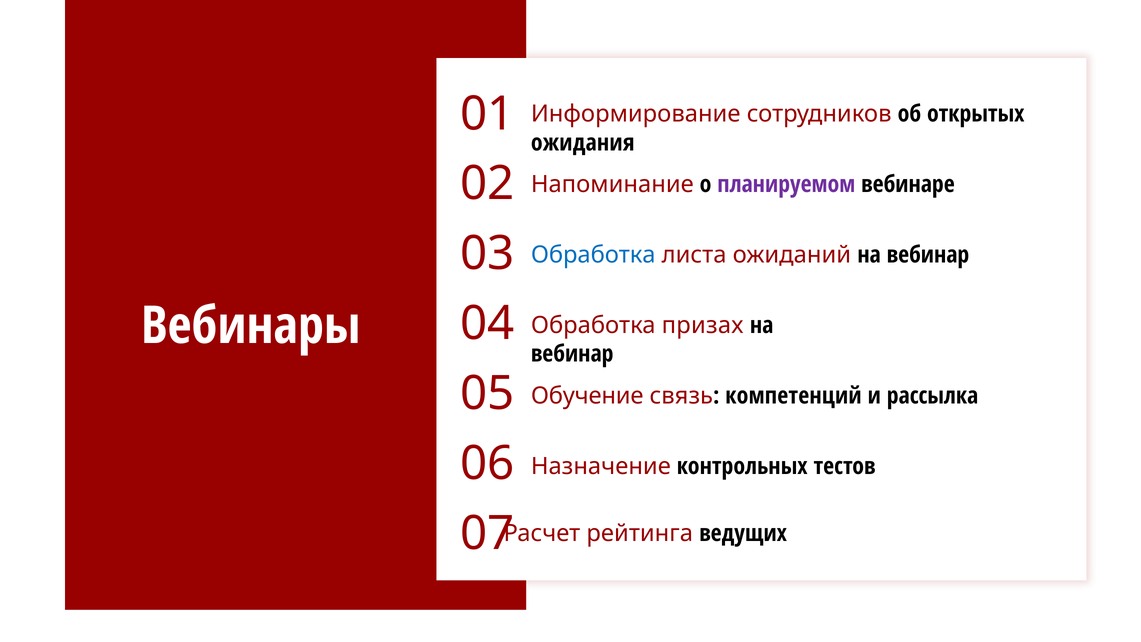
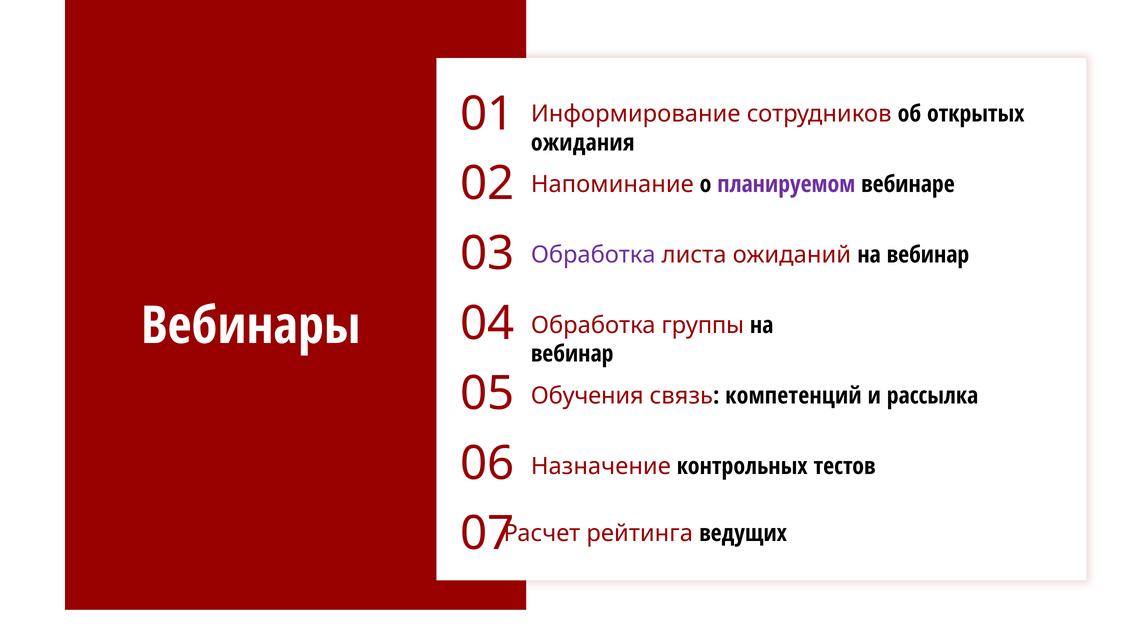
Обработка at (593, 255) colour: blue -> purple
призах: призах -> группы
Обучение: Обучение -> Обучения
